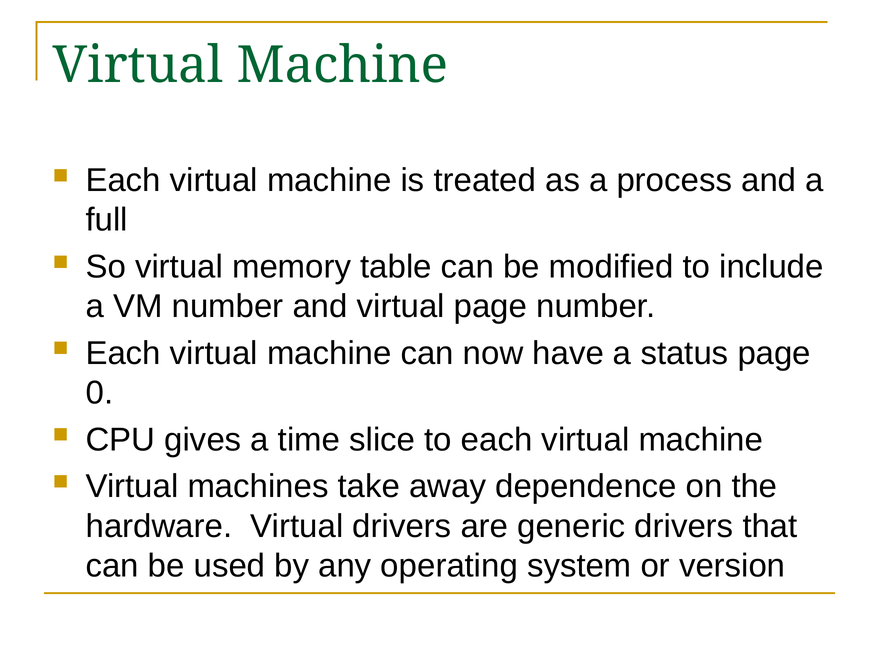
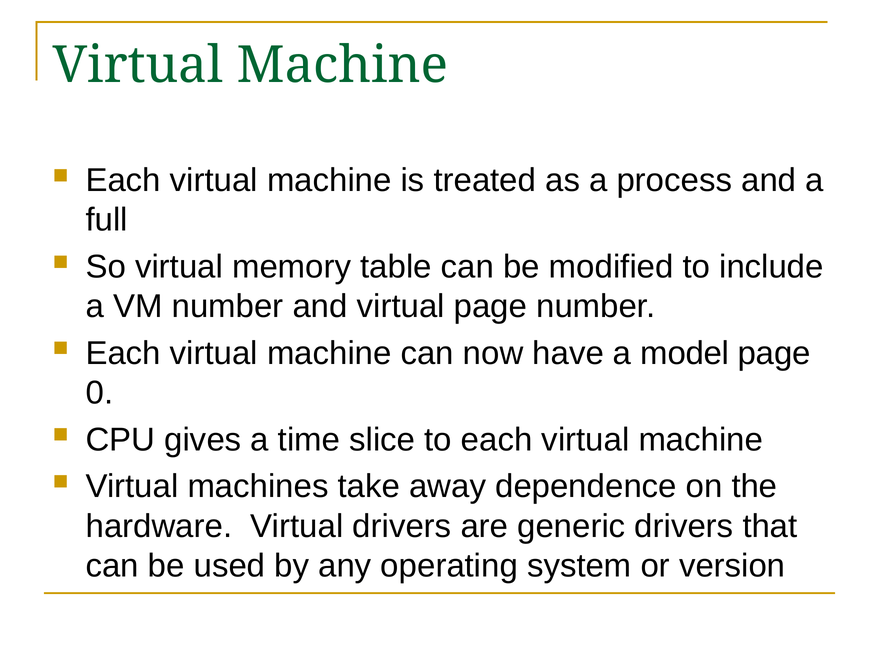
status: status -> model
